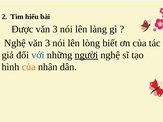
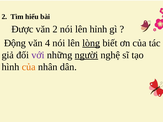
3 at (55, 29): 3 -> 2
làng: làng -> hỉnh
Nghệ at (15, 43): Nghệ -> Động
3 at (48, 43): 3 -> 4
lòng underline: none -> present
với colour: blue -> purple
